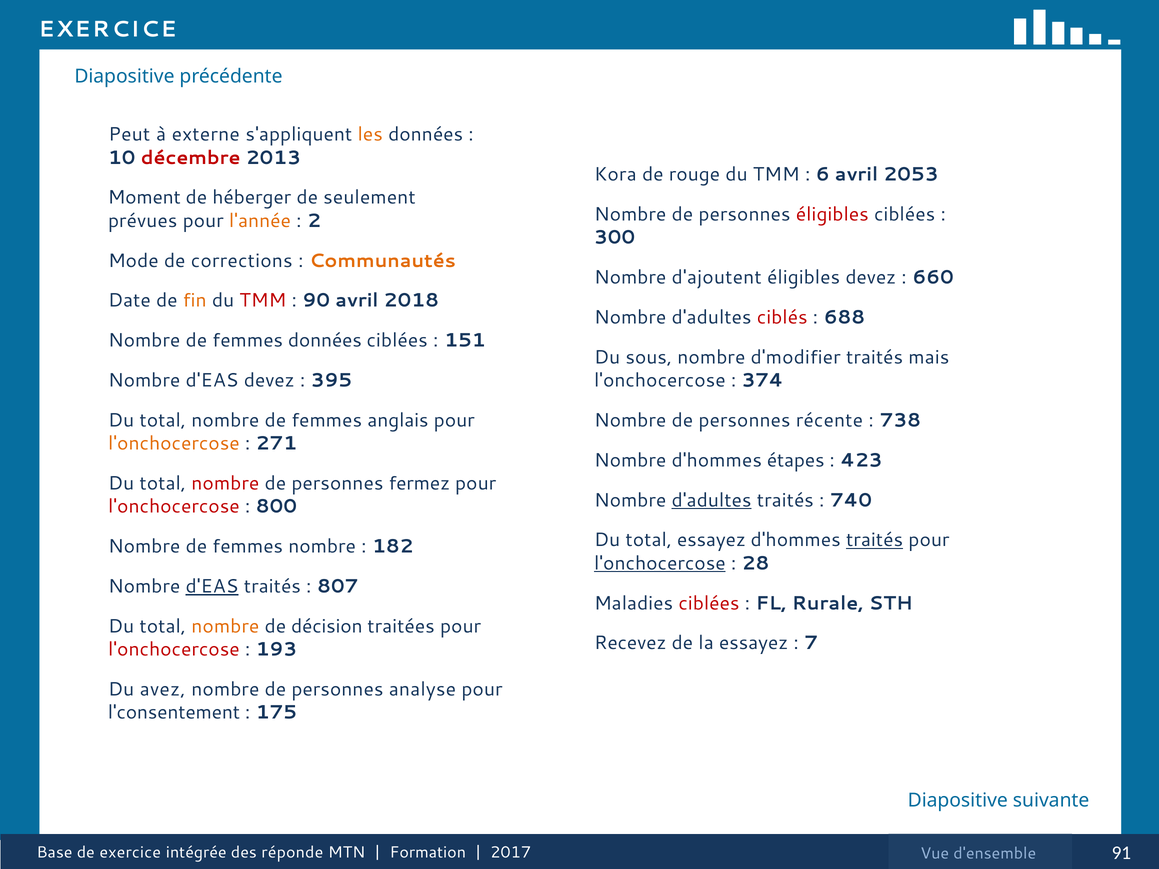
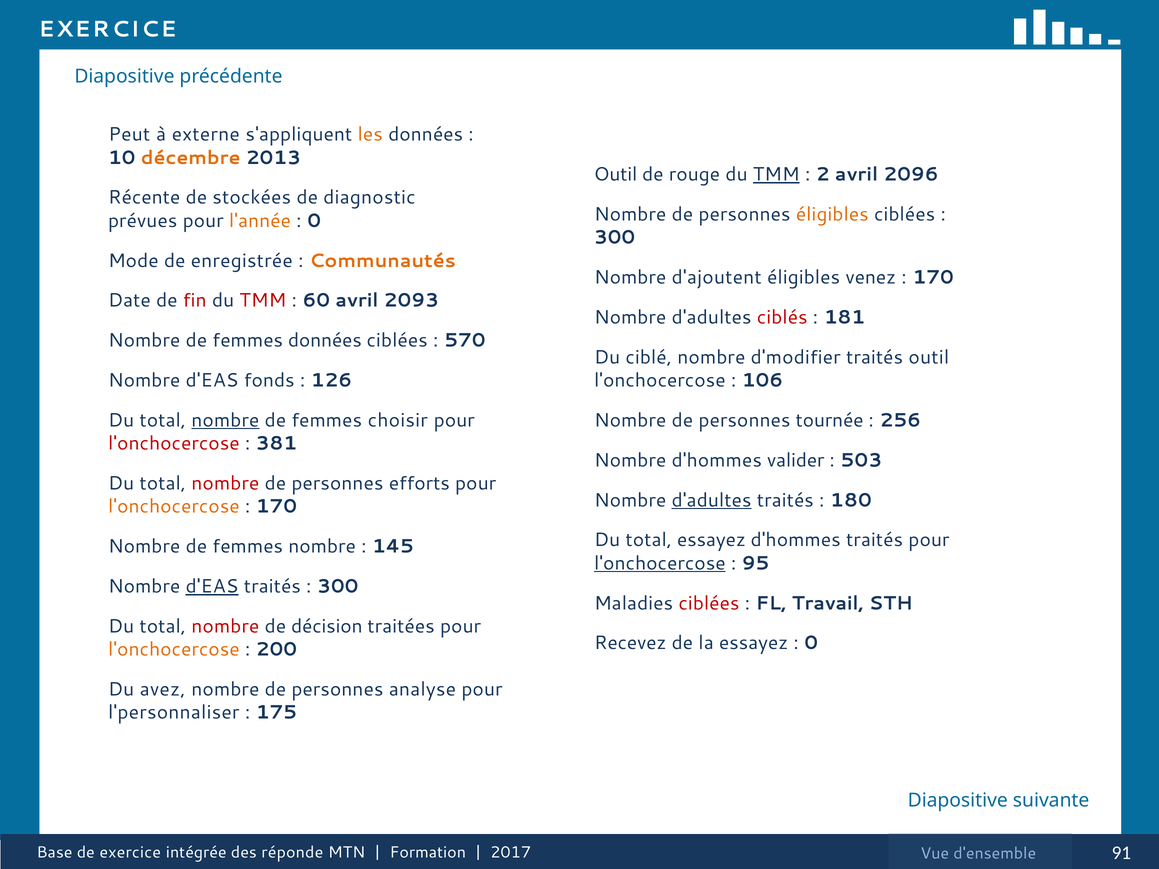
décembre colour: red -> orange
Kora at (615, 174): Kora -> Outil
TMM at (776, 174) underline: none -> present
6: 6 -> 2
2053: 2053 -> 2096
Moment: Moment -> Récente
héberger: héberger -> stockées
seulement: seulement -> diagnostic
éligibles at (832, 214) colour: red -> orange
2 at (314, 221): 2 -> 0
corrections: corrections -> enregistrée
éligibles devez: devez -> venez
660 at (933, 277): 660 -> 170
fin colour: orange -> red
90: 90 -> 60
2018: 2018 -> 2093
688: 688 -> 181
151: 151 -> 570
sous: sous -> ciblé
traités mais: mais -> outil
d'EAS devez: devez -> fonds
395: 395 -> 126
374: 374 -> 106
nombre at (225, 420) underline: none -> present
anglais: anglais -> choisir
récente: récente -> tournée
738: 738 -> 256
l'onchocercose at (174, 444) colour: orange -> red
271: 271 -> 381
étapes: étapes -> valider
423: 423 -> 503
fermez: fermez -> efforts
740: 740 -> 180
l'onchocercose at (174, 507) colour: red -> orange
800 at (276, 507): 800 -> 170
traités at (875, 540) underline: present -> none
182: 182 -> 145
28: 28 -> 95
807 at (338, 587): 807 -> 300
Rurale: Rurale -> Travail
nombre at (225, 627) colour: orange -> red
7 at (811, 643): 7 -> 0
l'onchocercose at (174, 650) colour: red -> orange
193: 193 -> 200
l'consentement: l'consentement -> l'personnaliser
